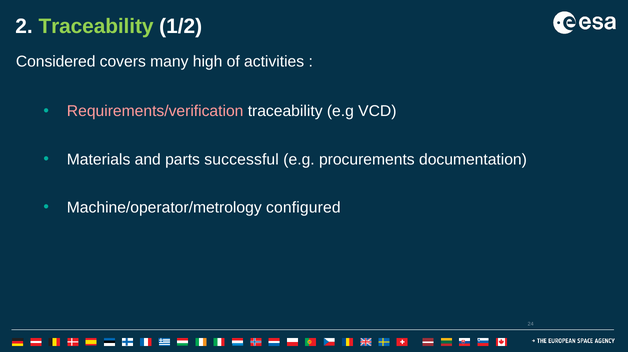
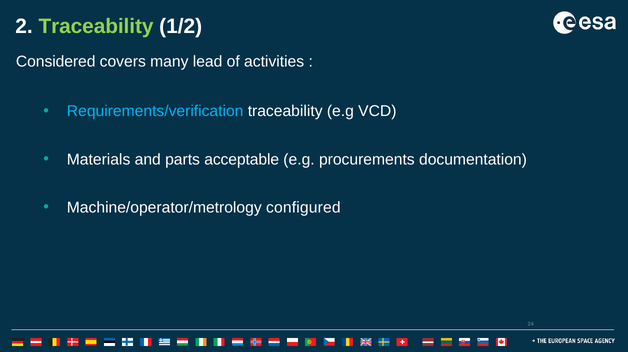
high: high -> lead
Requirements/verification colour: pink -> light blue
successful: successful -> acceptable
